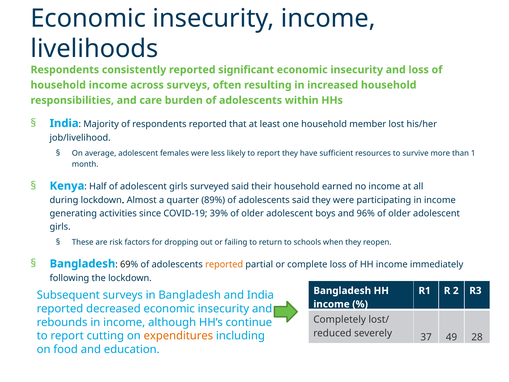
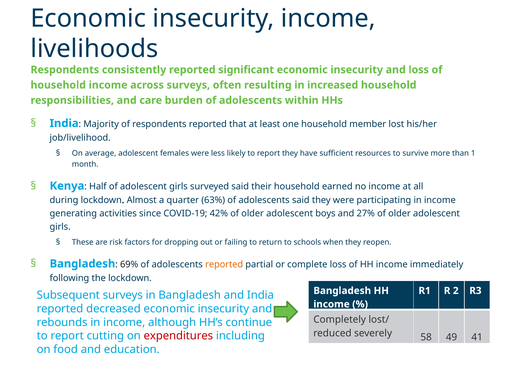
89%: 89% -> 63%
39%: 39% -> 42%
96%: 96% -> 27%
37: 37 -> 58
28: 28 -> 41
expenditures colour: orange -> red
